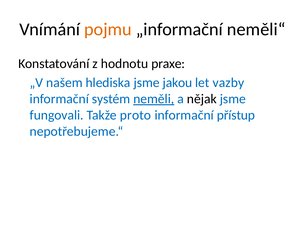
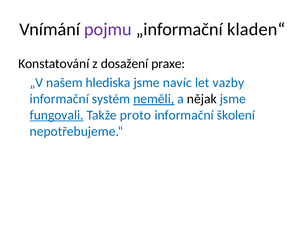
pojmu colour: orange -> purple
neměli“: neměli“ -> kladen“
hodnotu: hodnotu -> dosažení
jakou: jakou -> navíc
fungovali underline: none -> present
přístup: přístup -> školení
